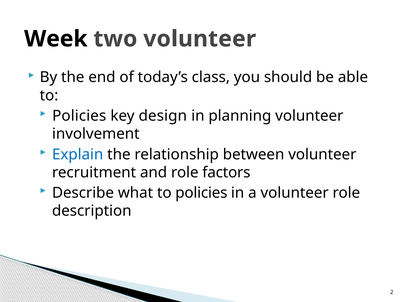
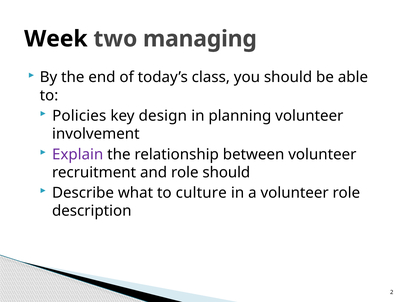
two volunteer: volunteer -> managing
Explain colour: blue -> purple
role factors: factors -> should
to policies: policies -> culture
